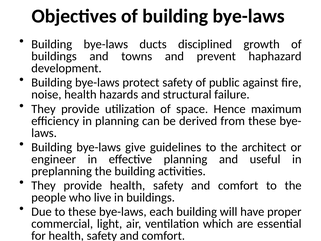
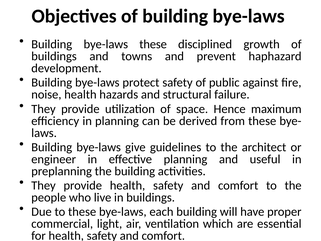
bye-laws ducts: ducts -> these
